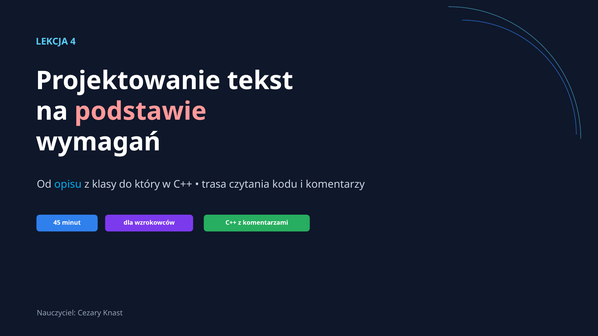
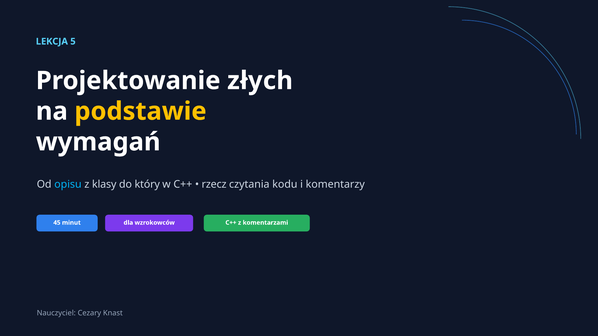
4: 4 -> 5
tekst: tekst -> złych
podstawie colour: pink -> yellow
trasa: trasa -> rzecz
